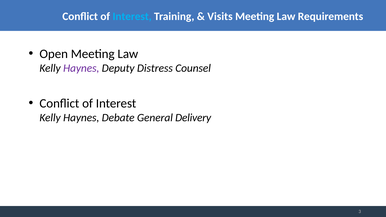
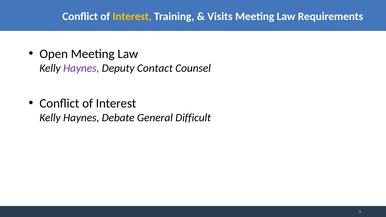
Interest at (132, 16) colour: light blue -> yellow
Distress: Distress -> Contact
Delivery: Delivery -> Difficult
